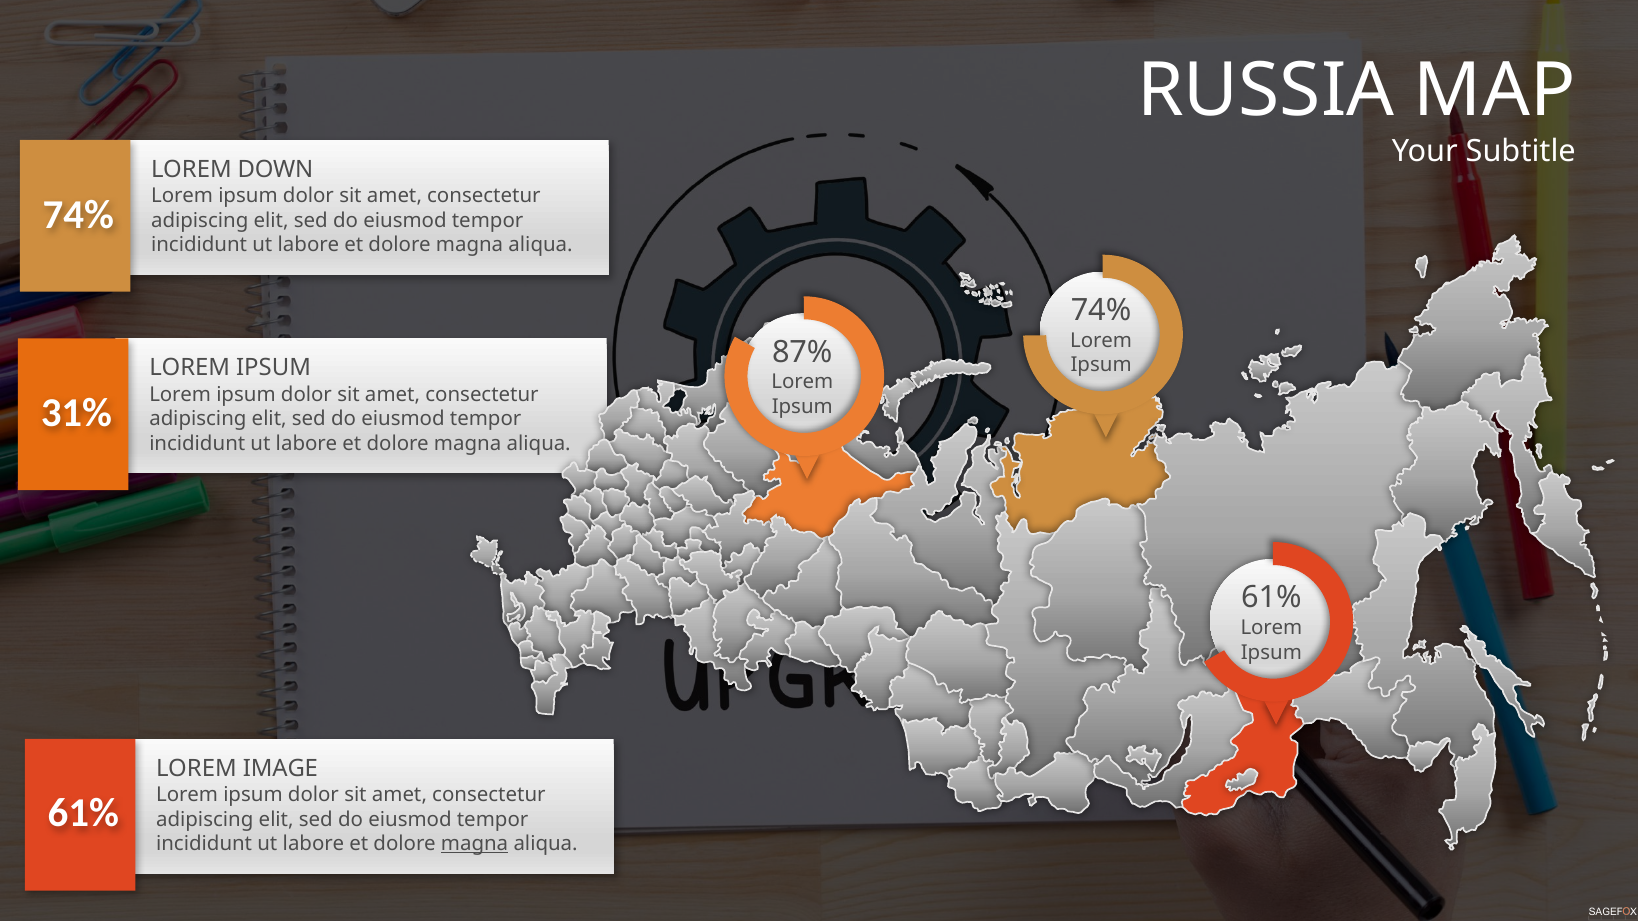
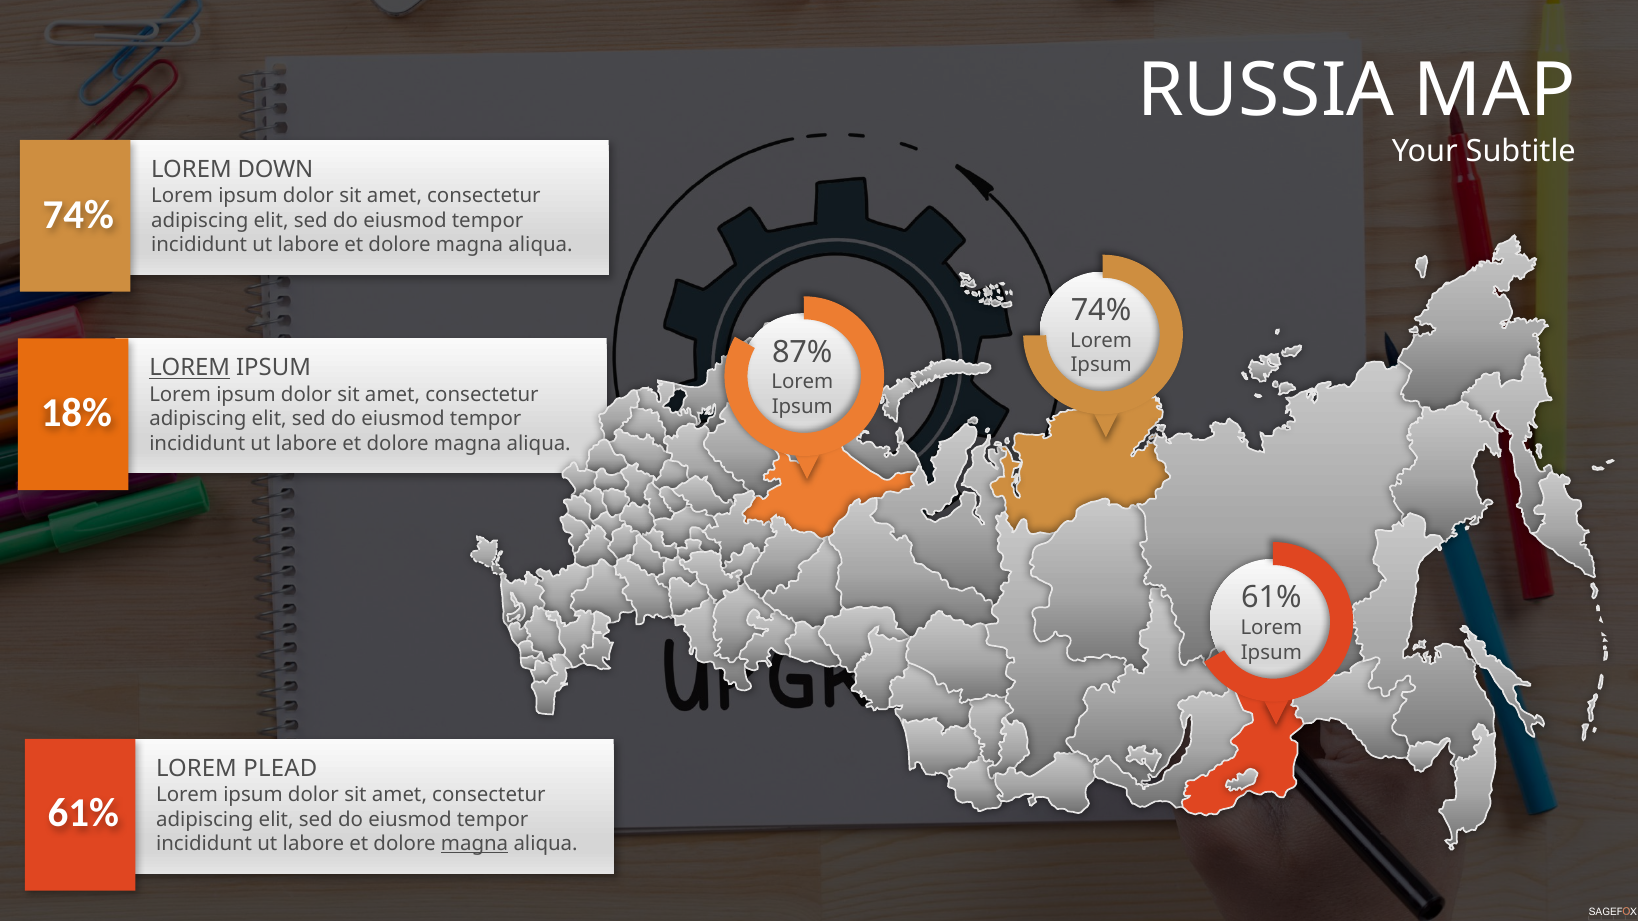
LOREM at (190, 368) underline: none -> present
31%: 31% -> 18%
IMAGE: IMAGE -> PLEAD
